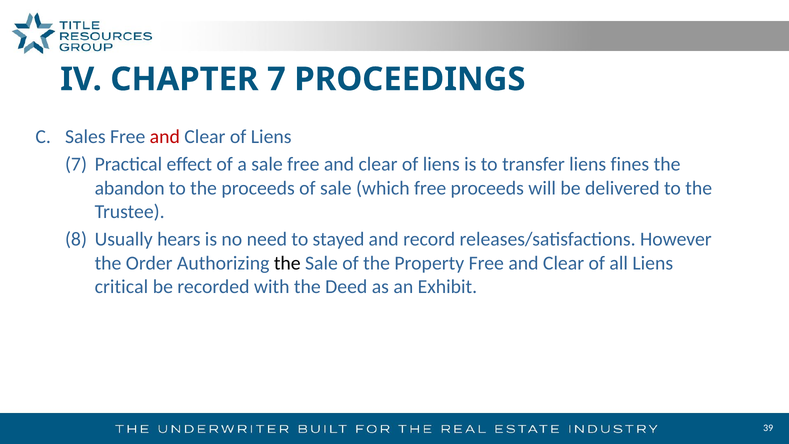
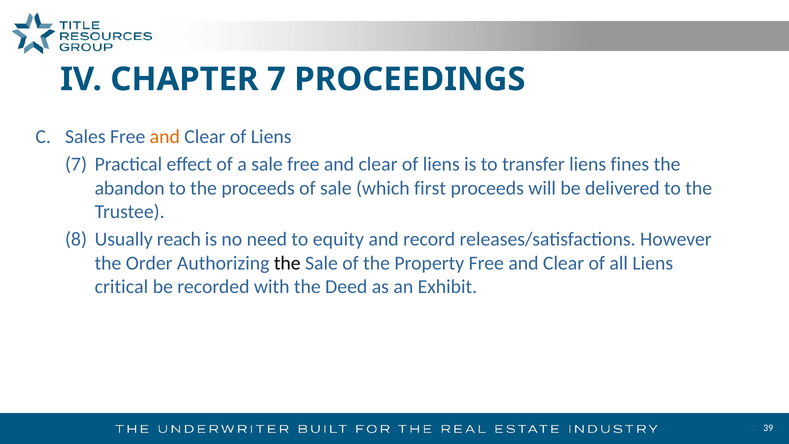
and at (165, 137) colour: red -> orange
which free: free -> first
hears: hears -> reach
stayed: stayed -> equity
